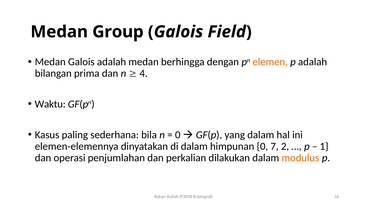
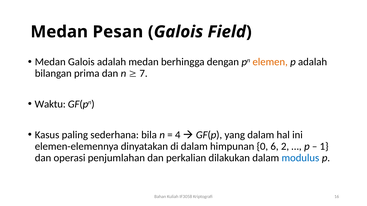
Group: Group -> Pesan
4: 4 -> 7
0 at (178, 135): 0 -> 4
7: 7 -> 6
modulus colour: orange -> blue
